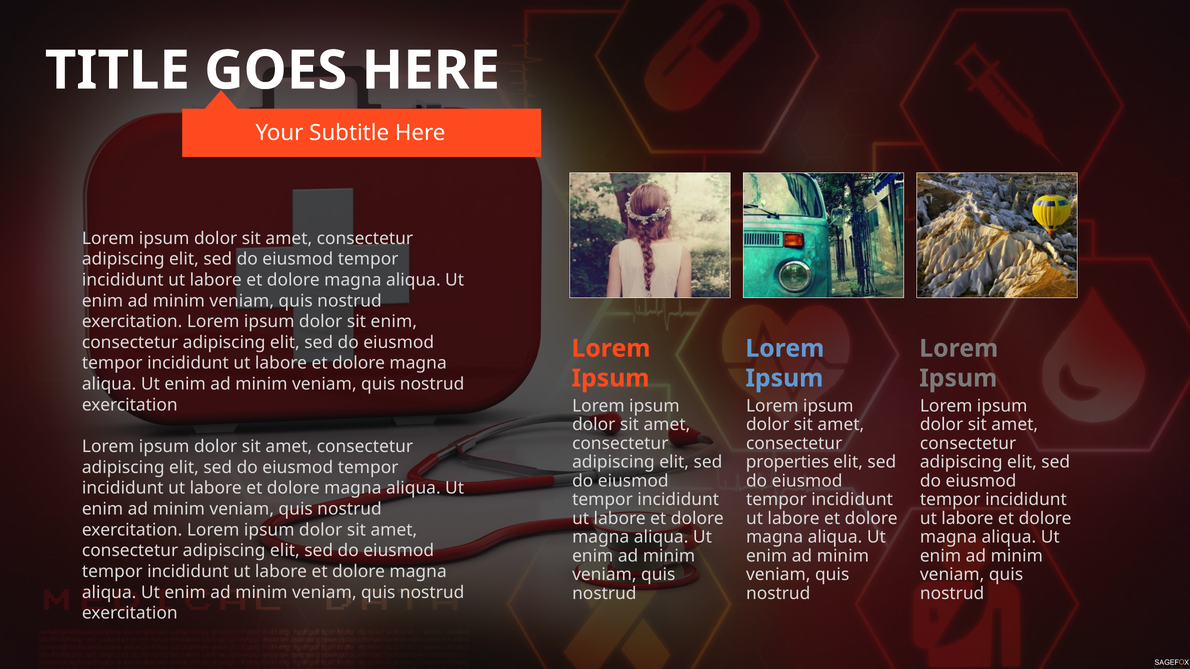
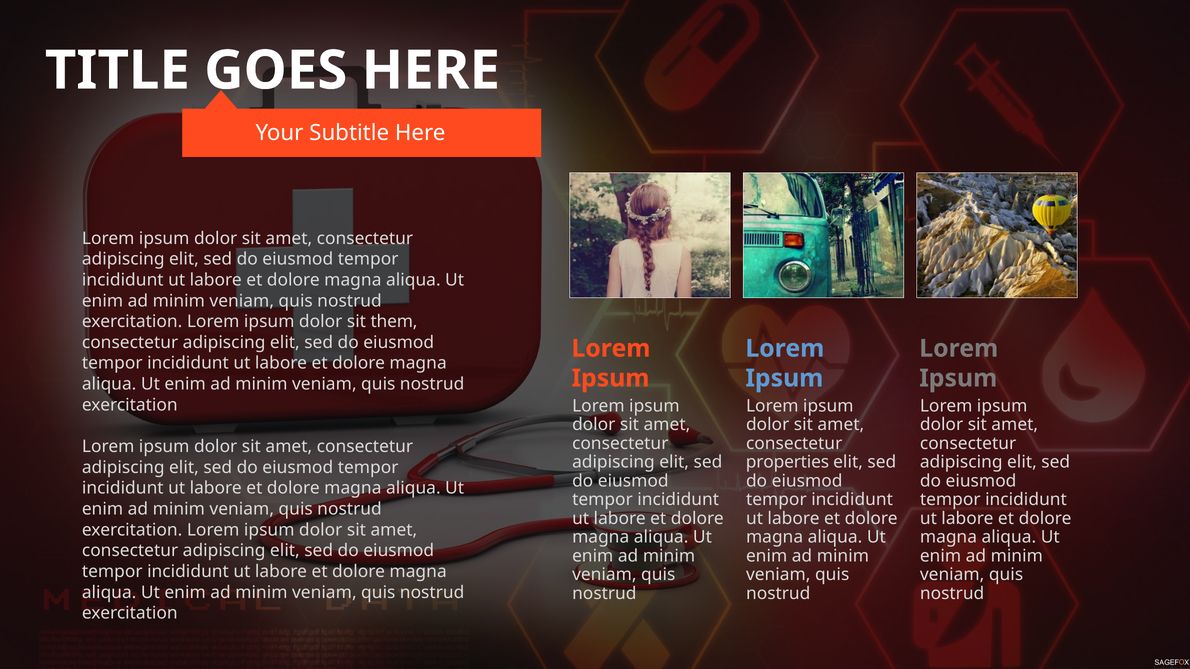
sit enim: enim -> them
